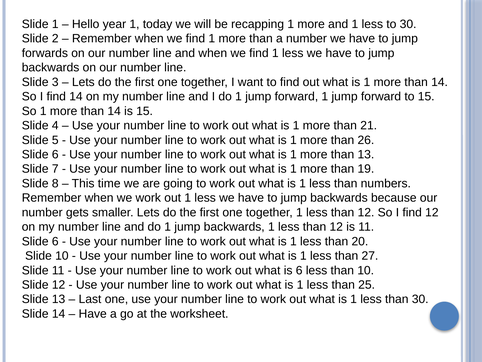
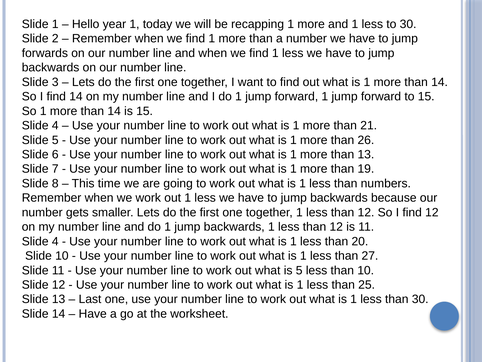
6 at (55, 241): 6 -> 4
is 6: 6 -> 5
